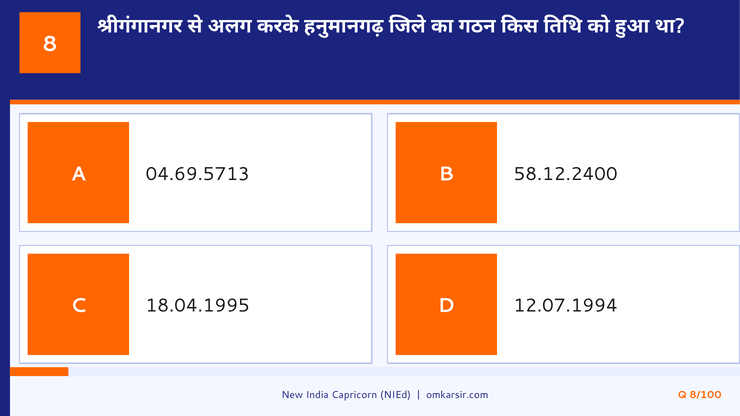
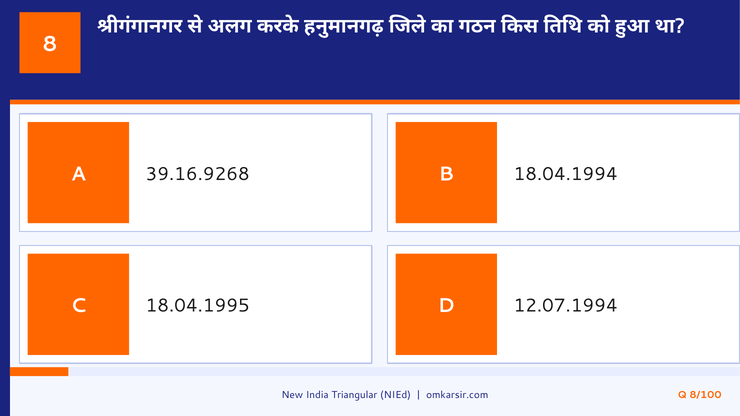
04.69.5713: 04.69.5713 -> 39.16.9268
58.12.2400: 58.12.2400 -> 18.04.1994
Capricorn: Capricorn -> Triangular
